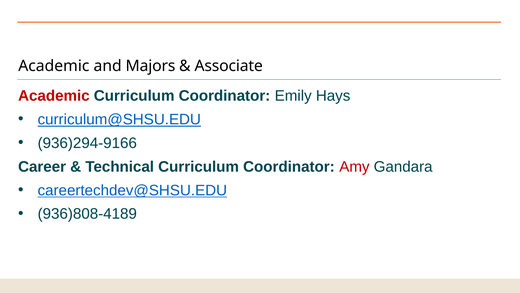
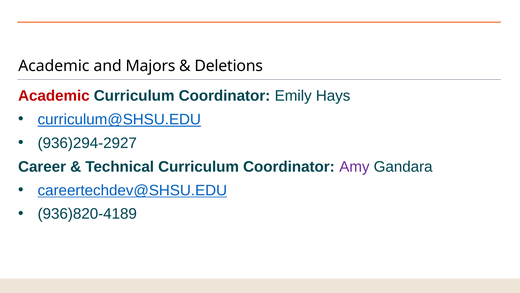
Associate: Associate -> Deletions
936)294-9166: 936)294-9166 -> 936)294-2927
Amy colour: red -> purple
936)808-4189: 936)808-4189 -> 936)820-4189
